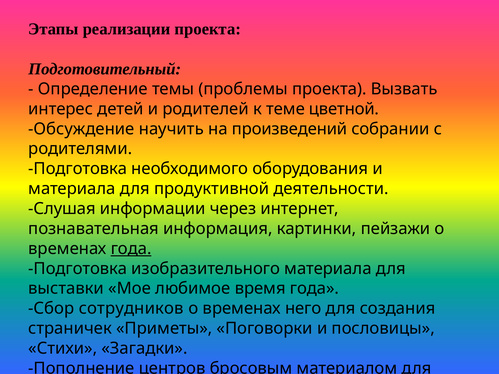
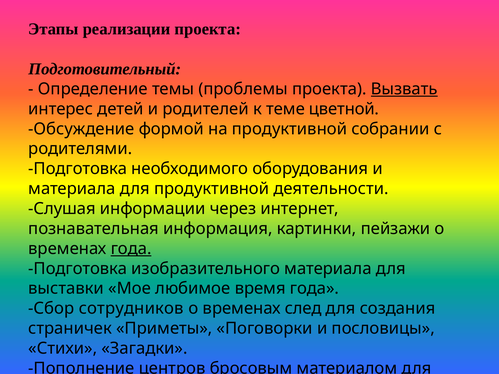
Вызвать underline: none -> present
научить: научить -> формой
на произведений: произведений -> продуктивной
него: него -> след
